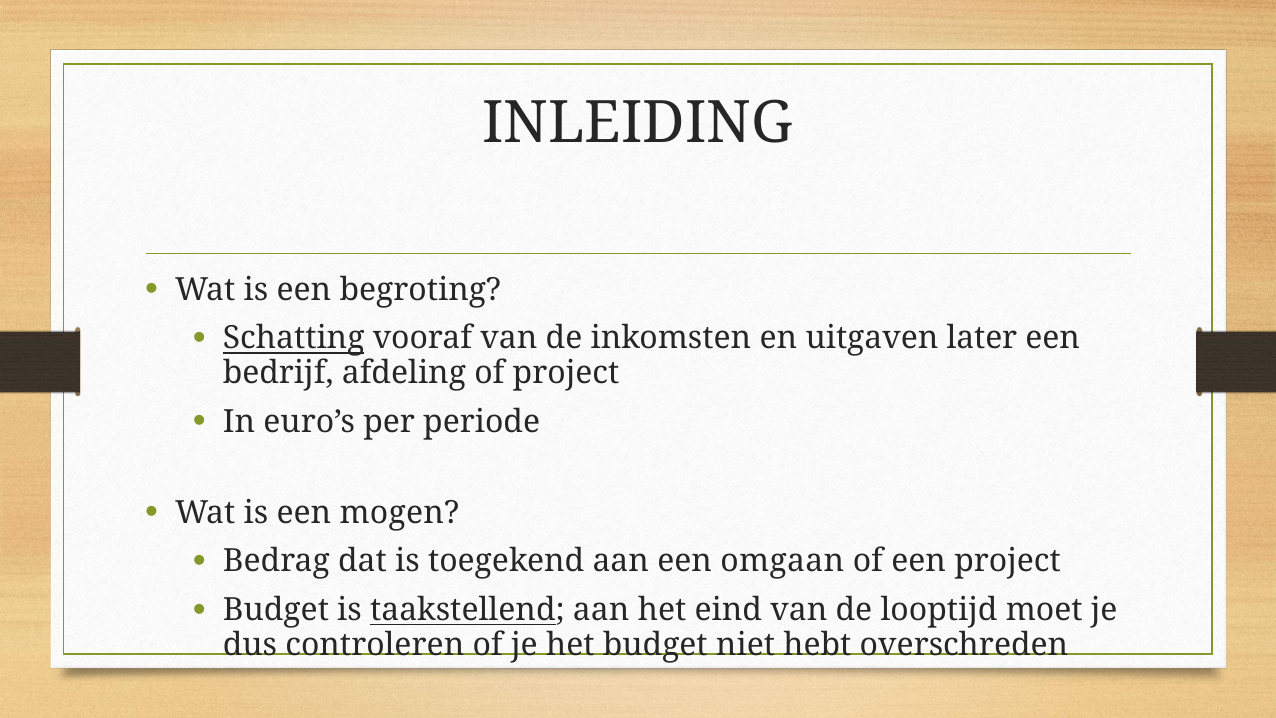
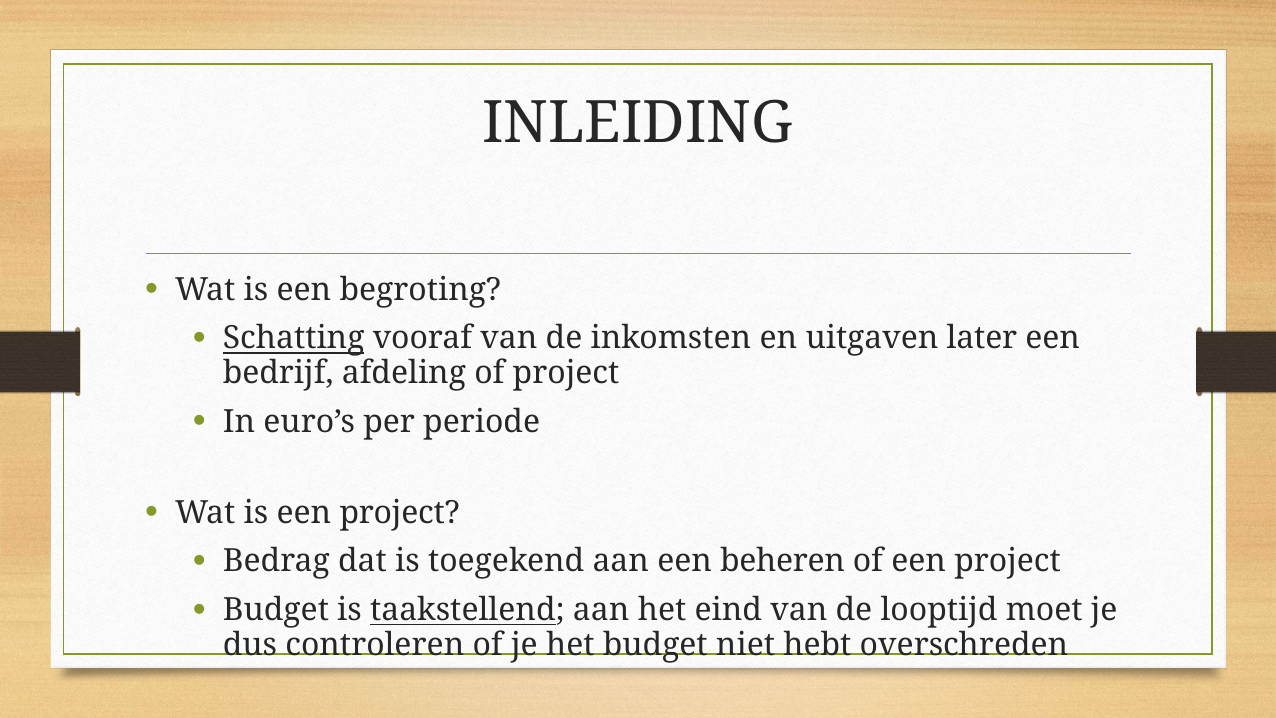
is een mogen: mogen -> project
omgaan: omgaan -> beheren
